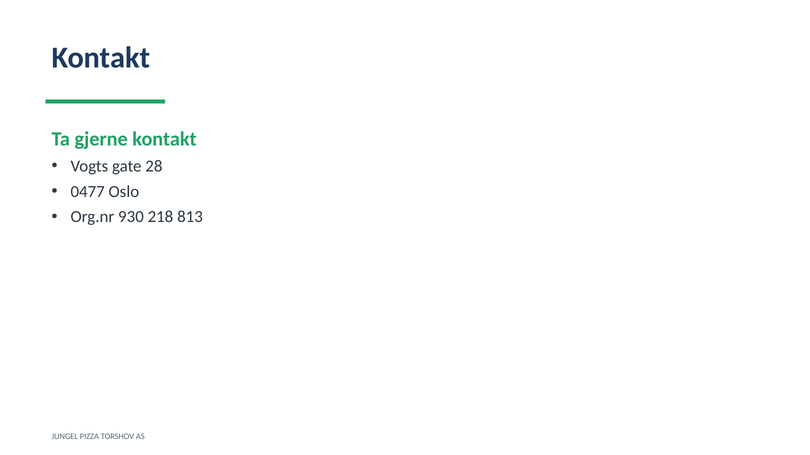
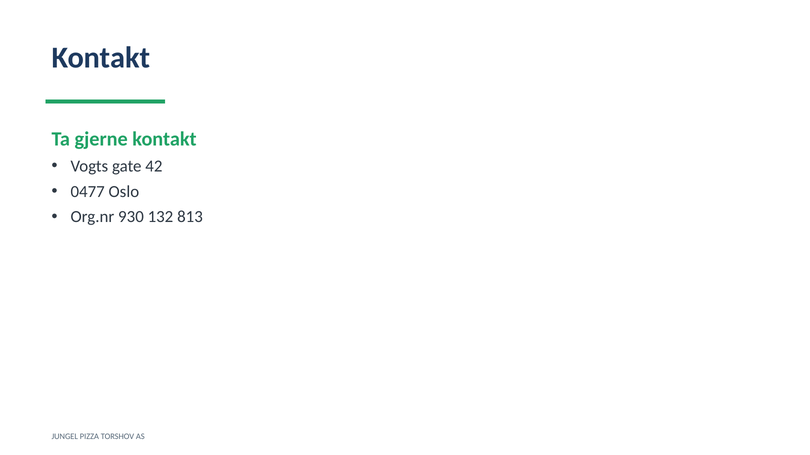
28: 28 -> 42
218: 218 -> 132
